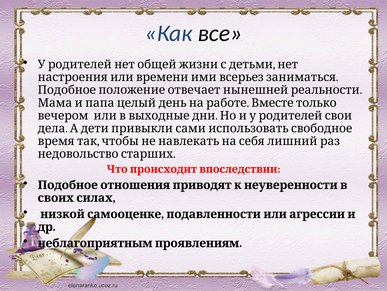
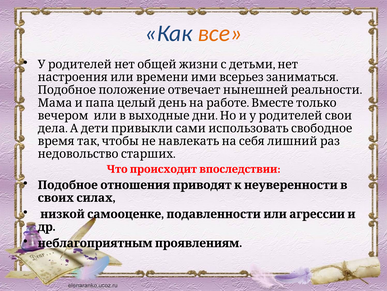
все colour: black -> orange
